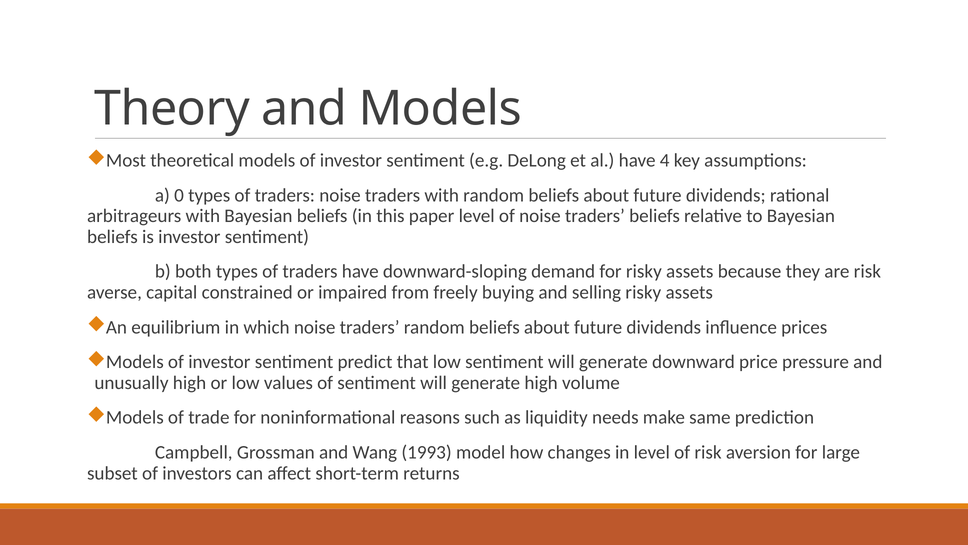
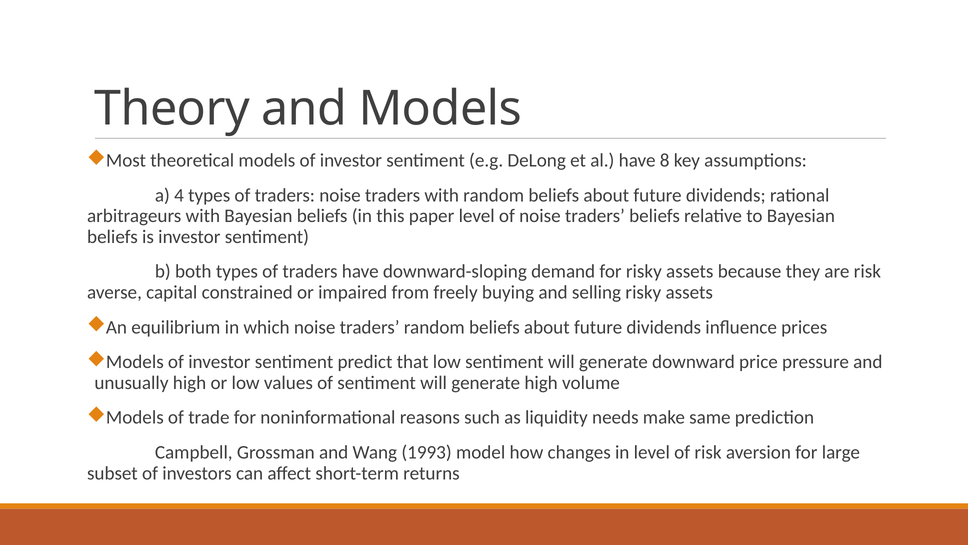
4: 4 -> 8
0: 0 -> 4
